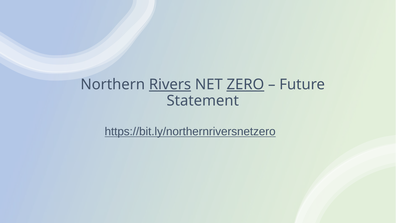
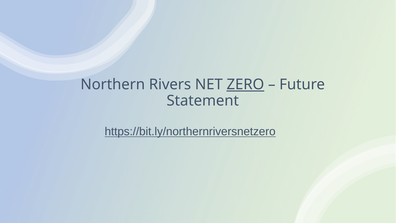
Rivers underline: present -> none
